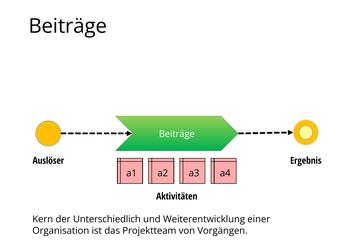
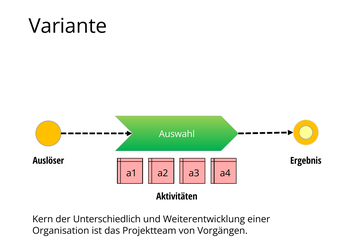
Beiträge at (68, 26): Beiträge -> Variante
Beiträge at (177, 134): Beiträge -> Auswahl
